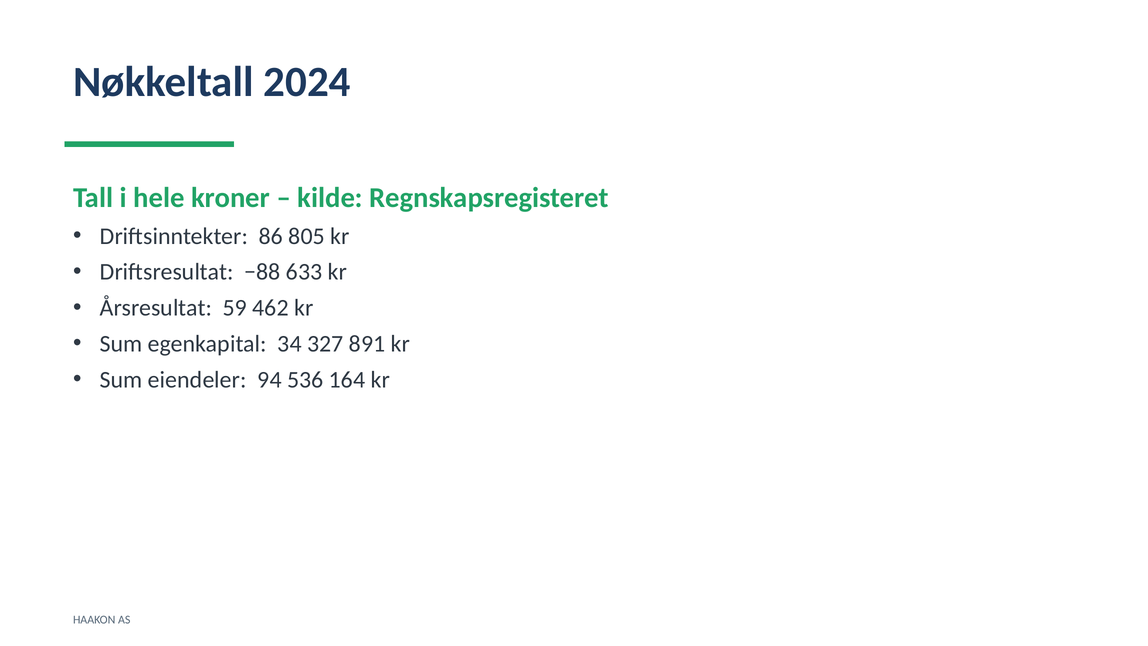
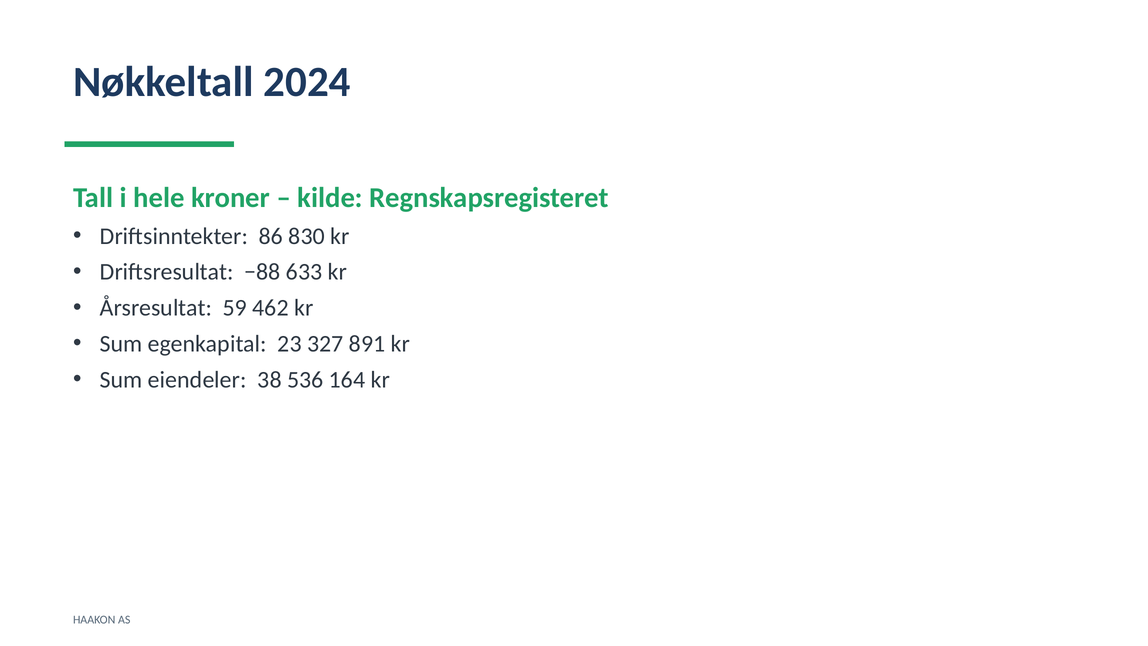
805: 805 -> 830
34: 34 -> 23
94: 94 -> 38
